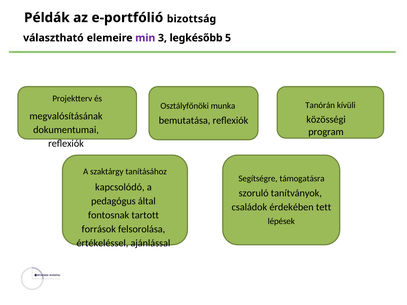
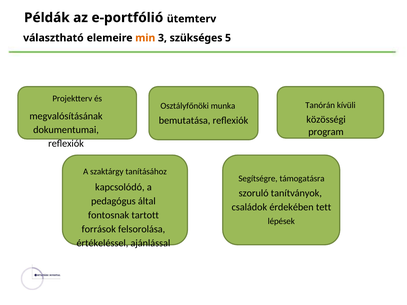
bizottság: bizottság -> ütemterv
min colour: purple -> orange
legkésőbb: legkésőbb -> szükséges
